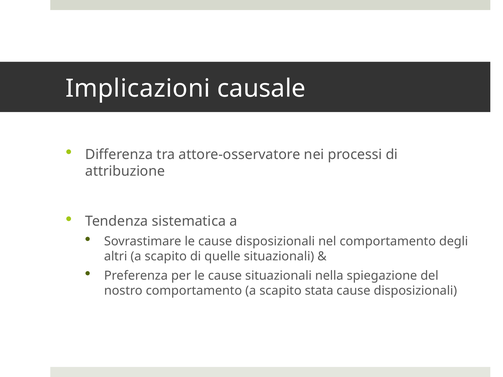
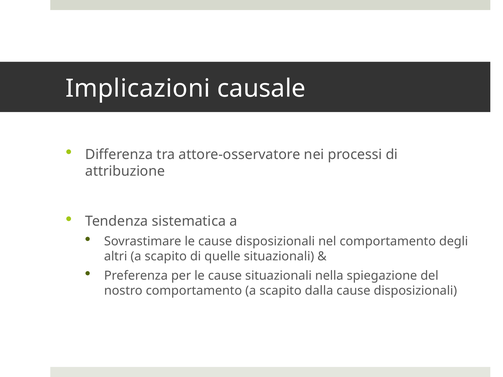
stata: stata -> dalla
